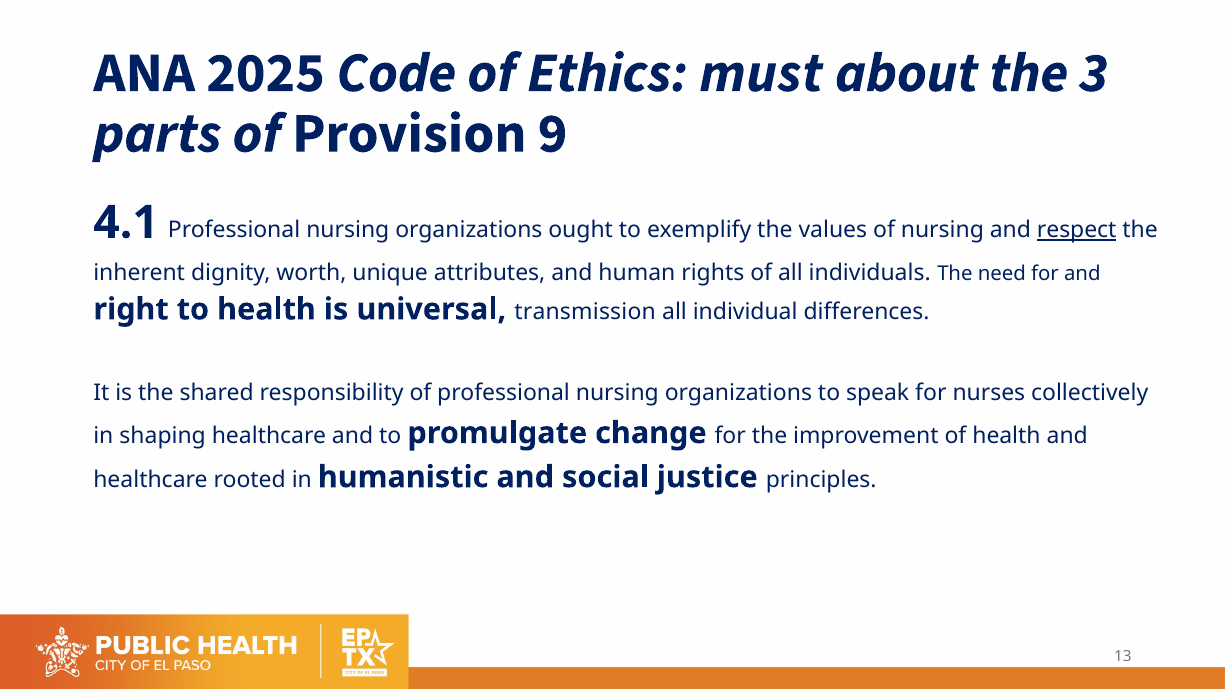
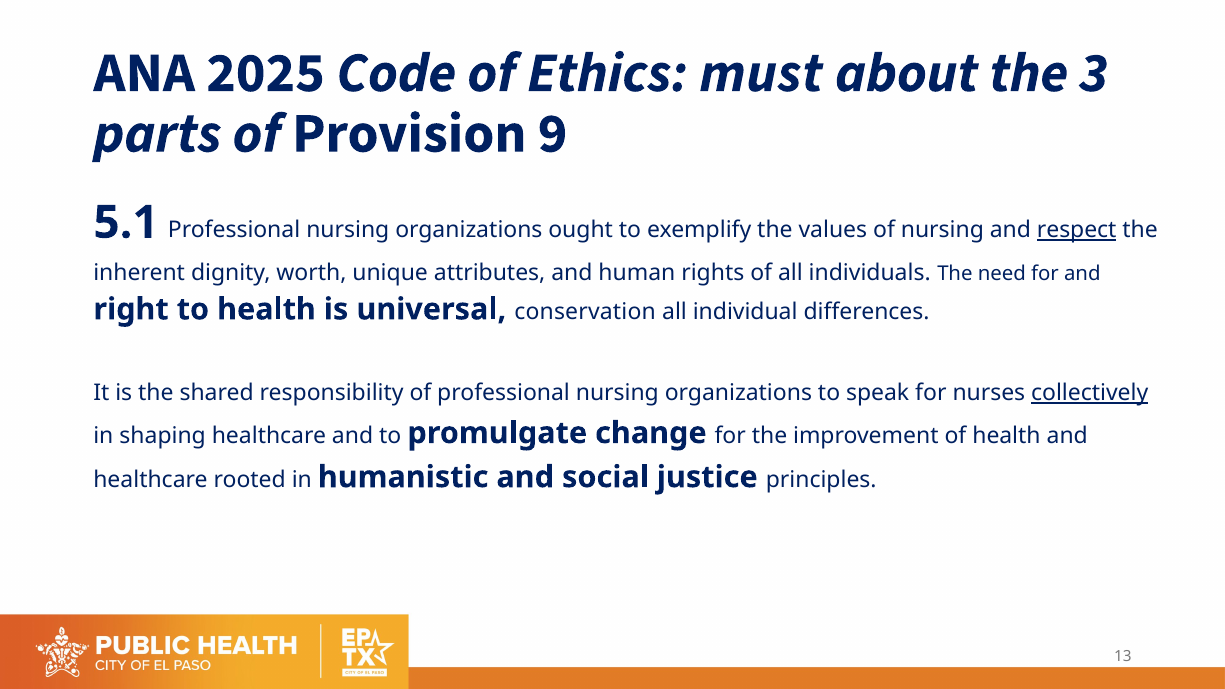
4.1: 4.1 -> 5.1
transmission: transmission -> conservation
collectively underline: none -> present
